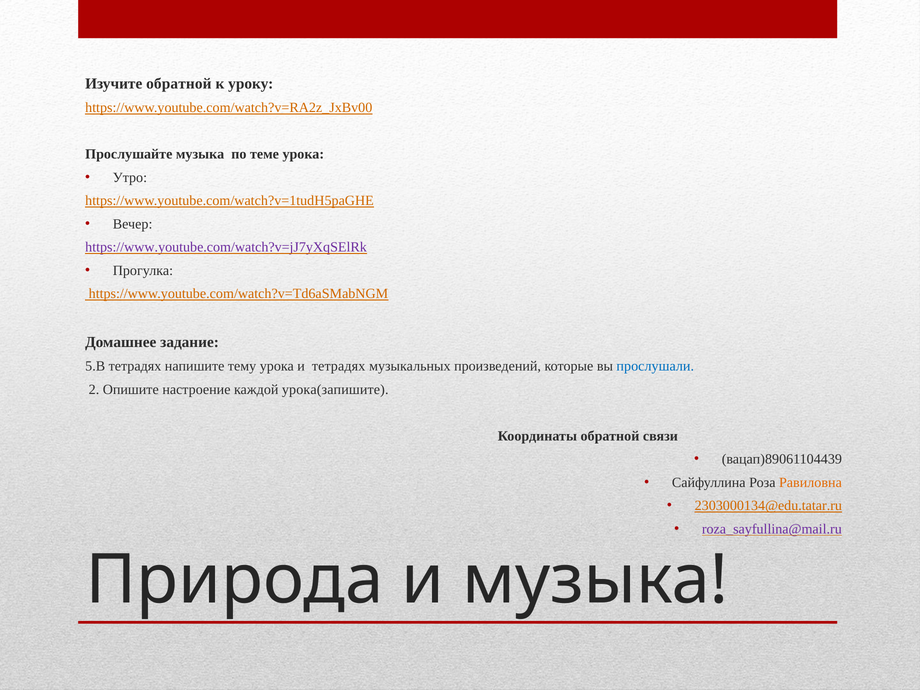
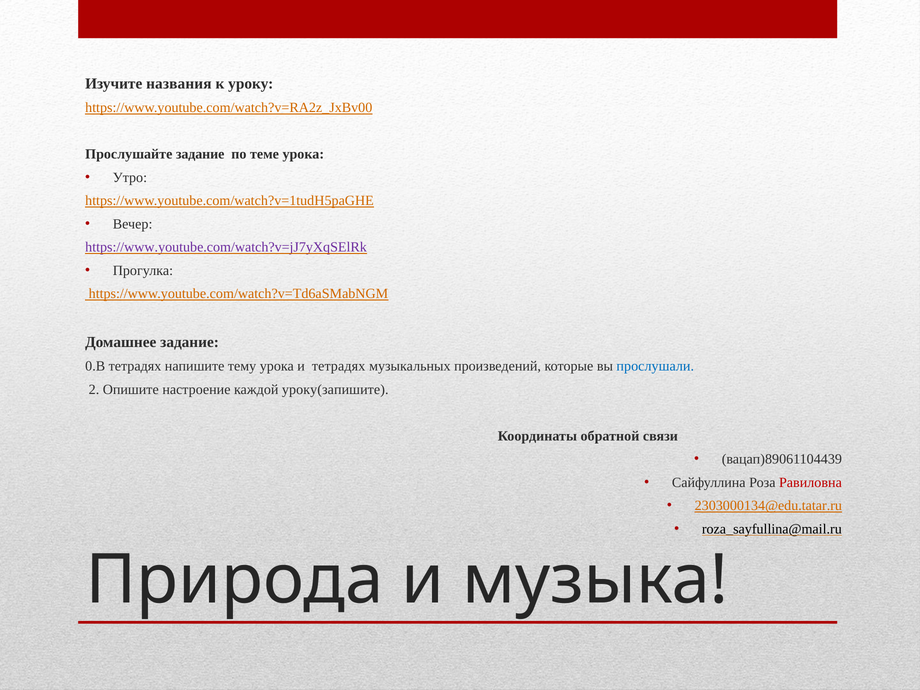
Изучите обратной: обратной -> названия
Прослушайте музыка: музыка -> задание
5.В: 5.В -> 0.В
урока(запишите: урока(запишите -> уроку(запишите
Равиловна colour: orange -> red
roza_sayfullina@mail.ru colour: purple -> black
